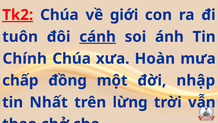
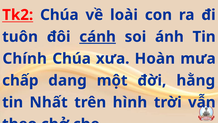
Tk2 underline: present -> none
giới: giới -> loài
đồng: đồng -> dang
nhập: nhập -> hằng
lừng: lừng -> hình
